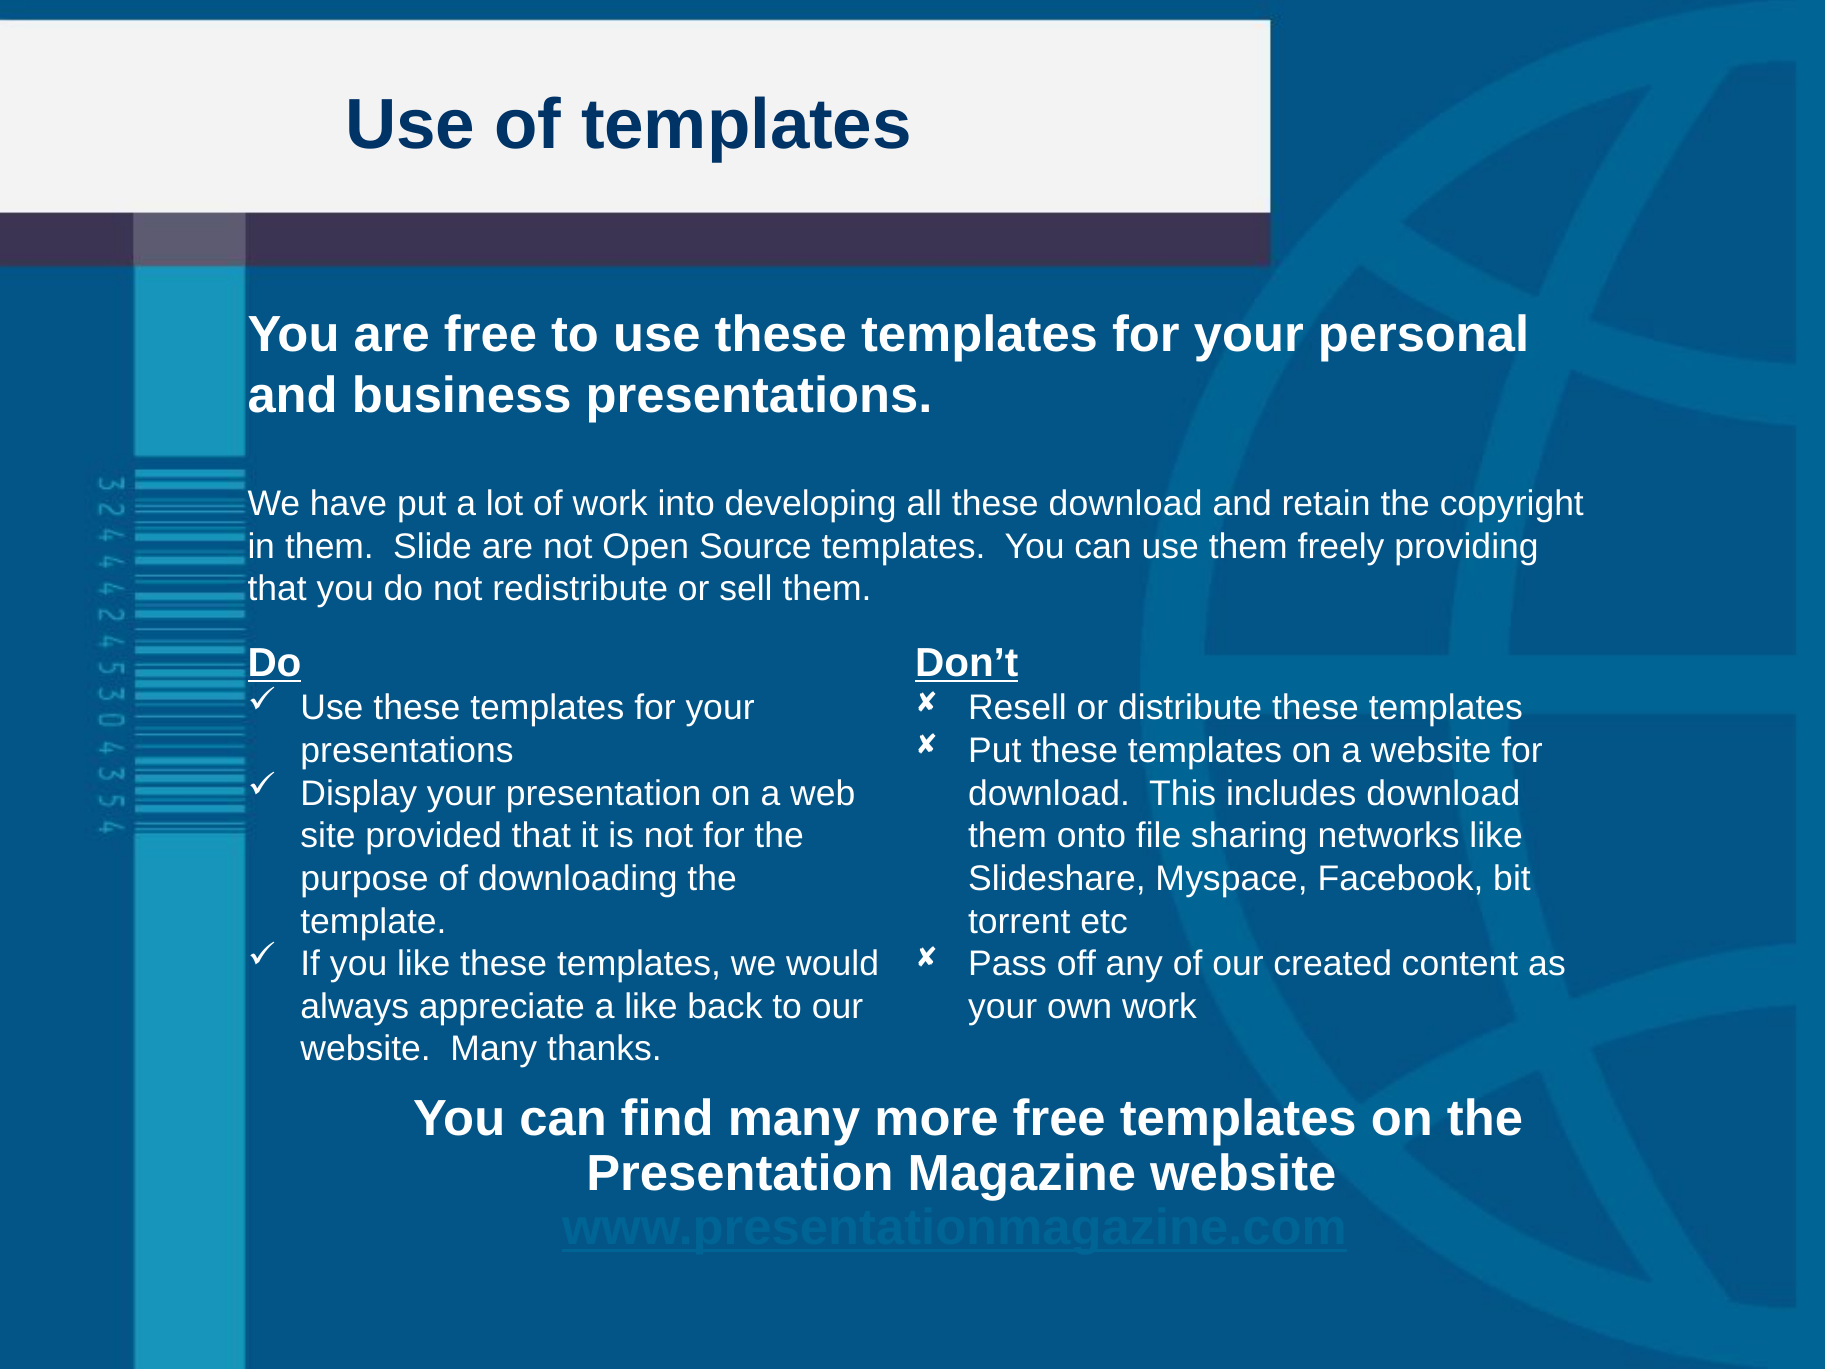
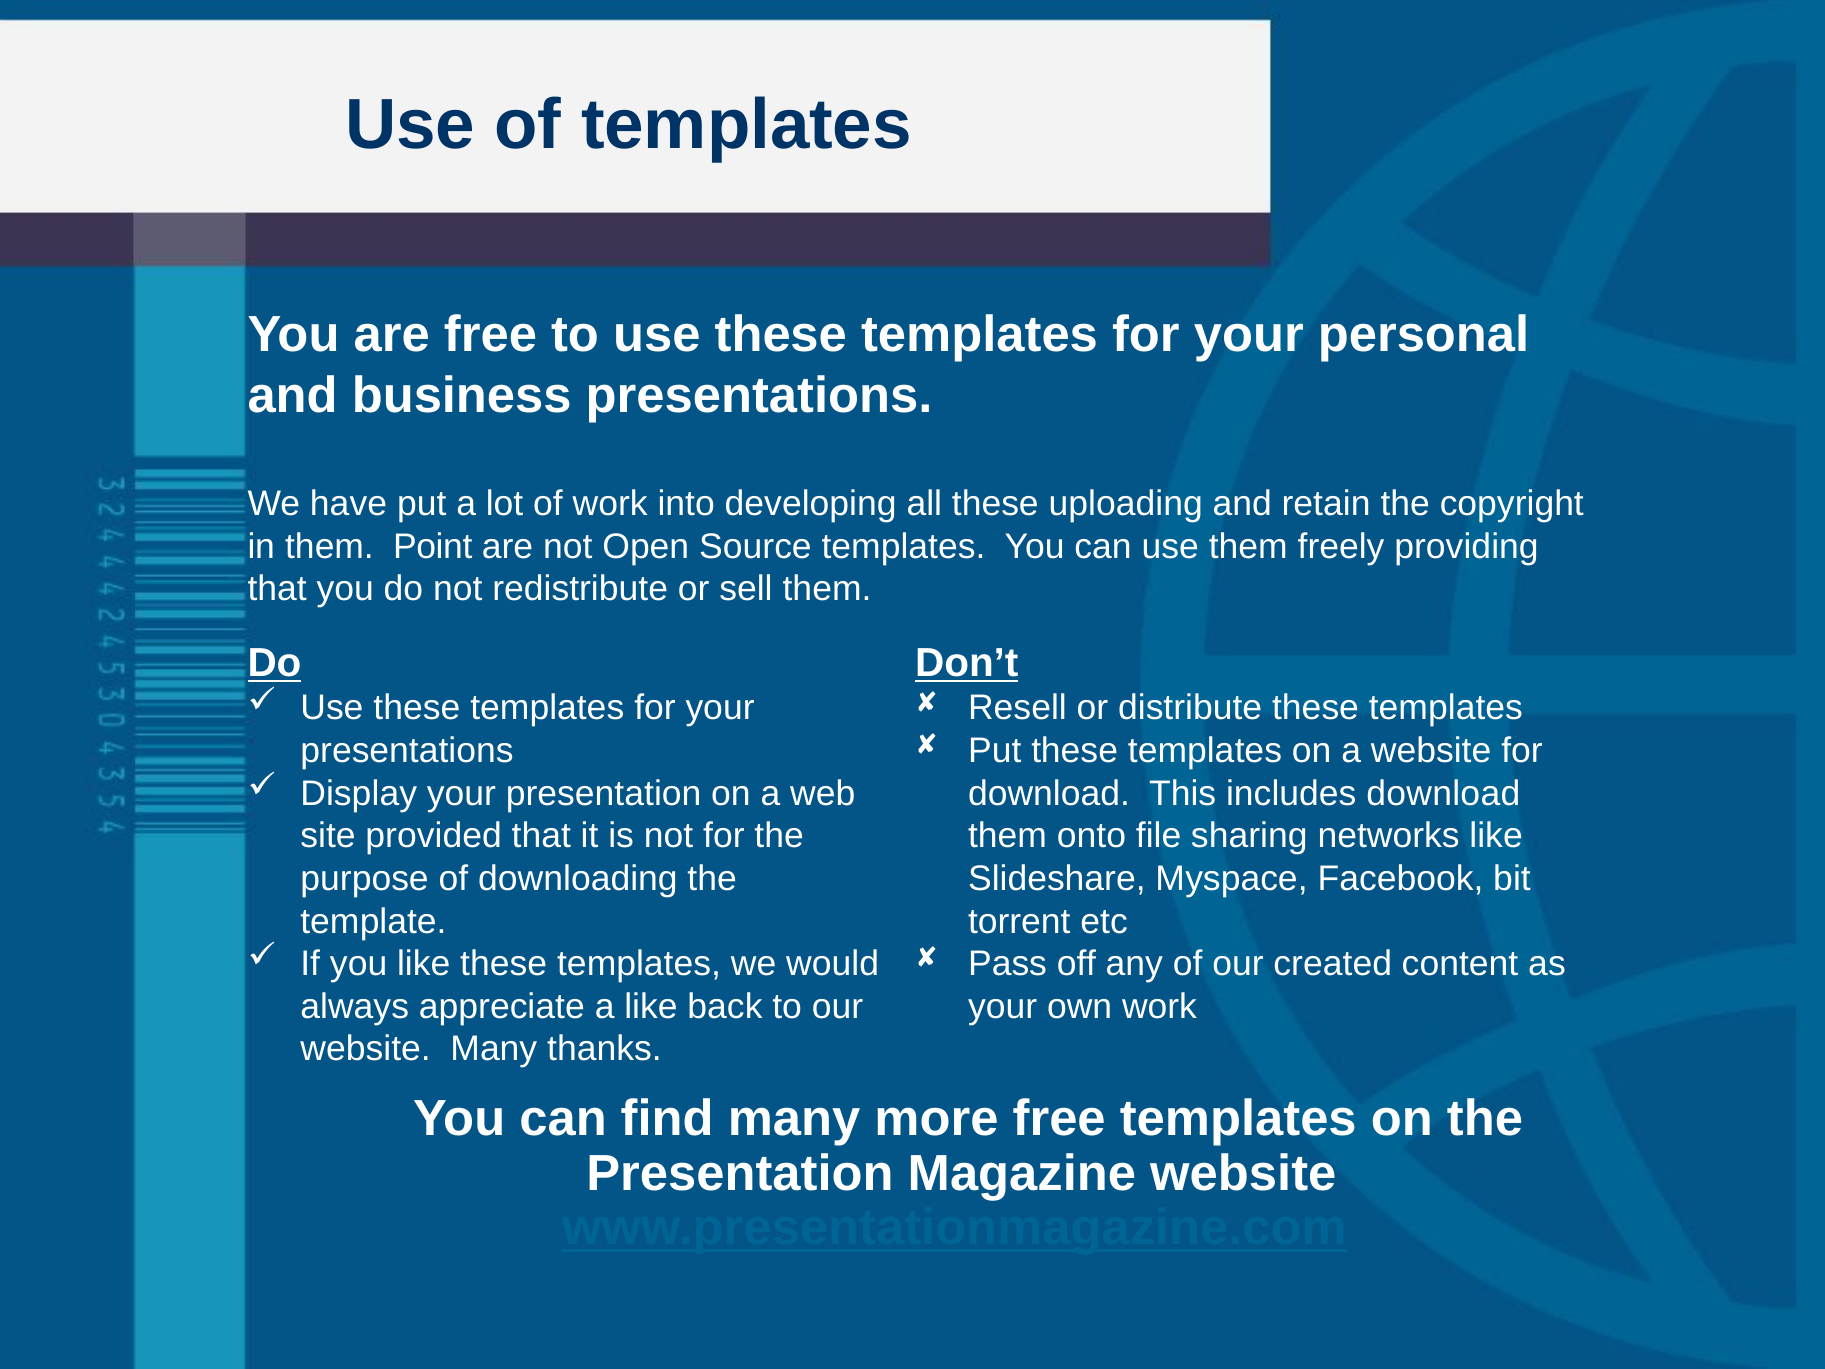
these download: download -> uploading
Slide: Slide -> Point
